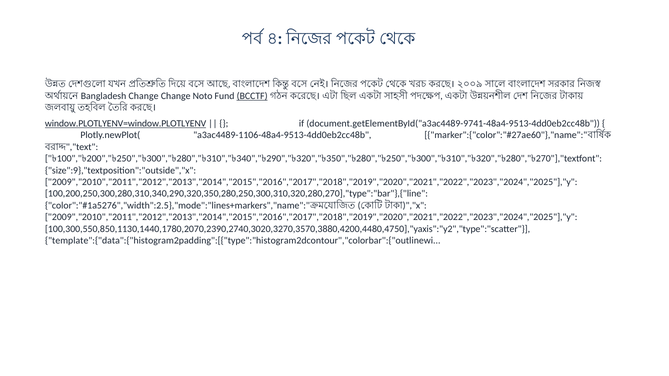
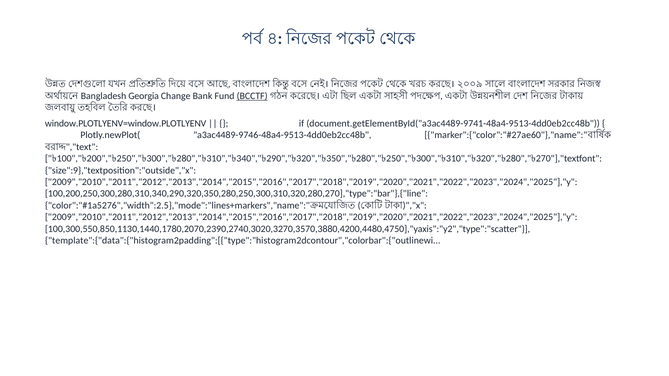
Bangladesh Change: Change -> Georgia
Noto: Noto -> Bank
window.PLOTLYENV=window.PLOTLYENV underline: present -> none
a3ac4489-1106-48a4-9513-4dd0eb2cc48b: a3ac4489-1106-48a4-9513-4dd0eb2cc48b -> a3ac4489-9746-48a4-9513-4dd0eb2cc48b
